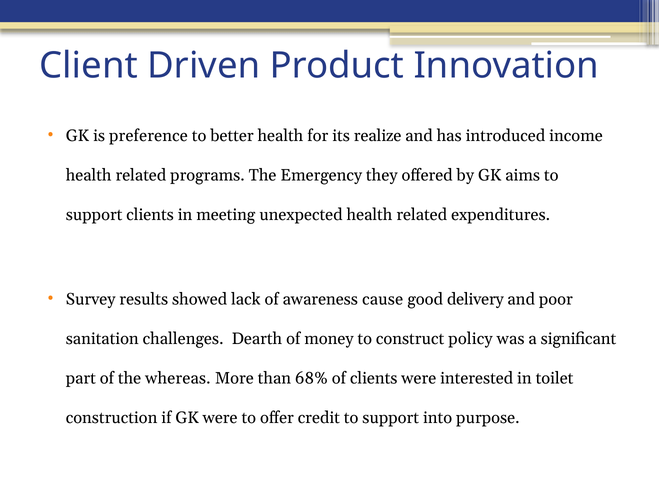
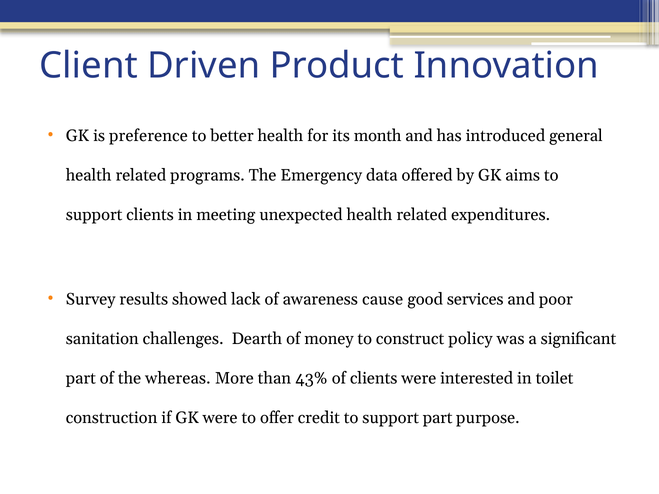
realize: realize -> month
income: income -> general
they: they -> data
delivery: delivery -> services
68%: 68% -> 43%
support into: into -> part
